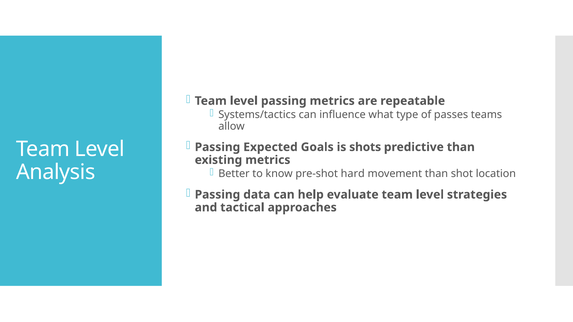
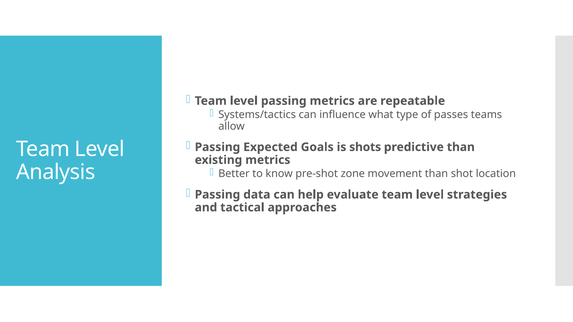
hard: hard -> zone
